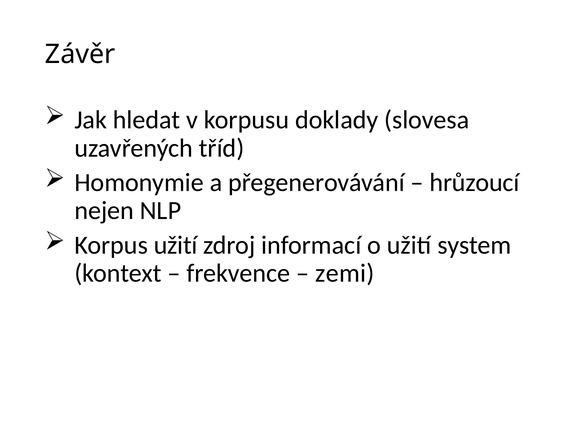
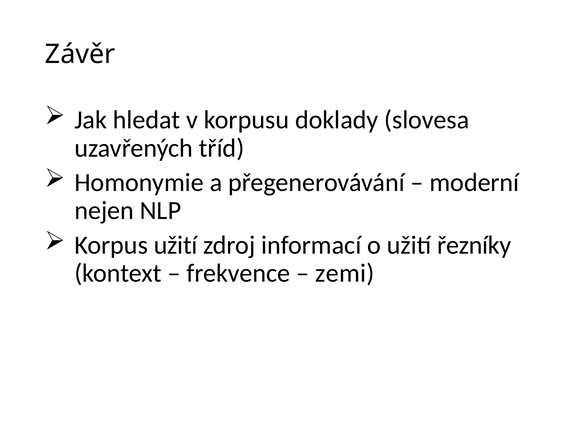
hrůzoucí: hrůzoucí -> moderní
system: system -> řezníky
